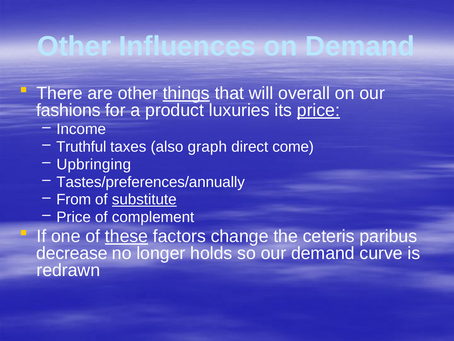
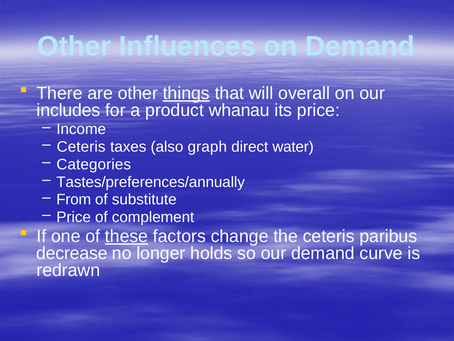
fashions: fashions -> includes
luxuries: luxuries -> whanau
price at (318, 110) underline: present -> none
Truthful at (81, 147): Truthful -> Ceteris
come: come -> water
Upbringing: Upbringing -> Categories
substitute underline: present -> none
